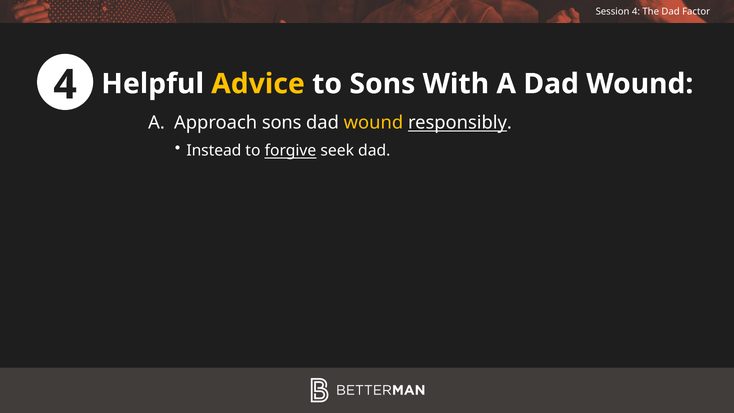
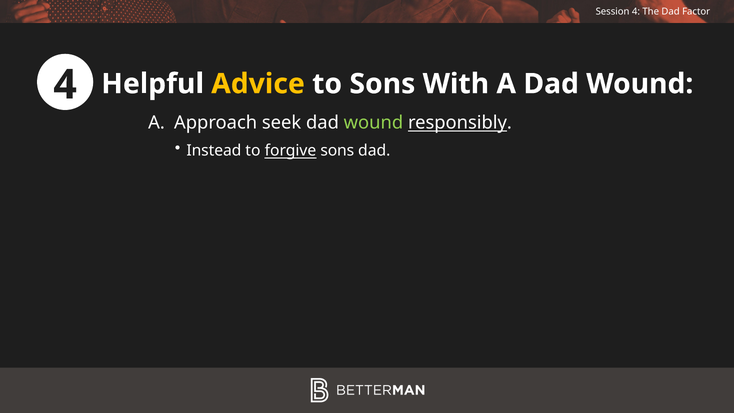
Approach sons: sons -> seek
wound at (373, 123) colour: yellow -> light green
forgive seek: seek -> sons
